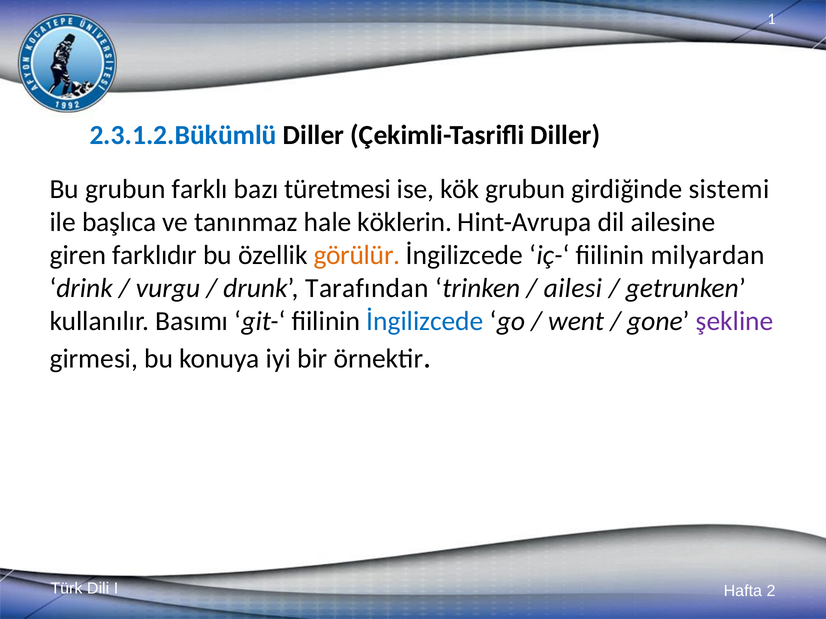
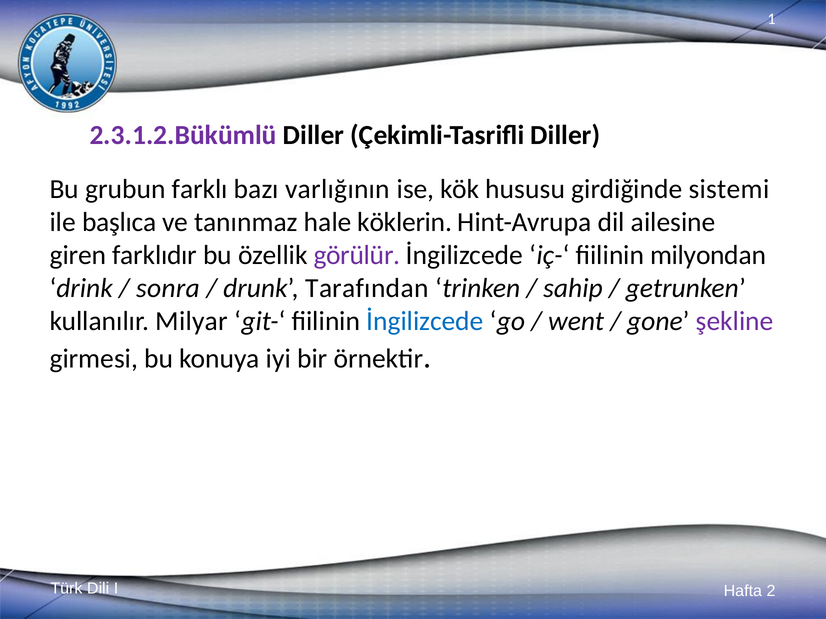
2.3.1.2.Bükümlü colour: blue -> purple
türetmesi: türetmesi -> varlığının
kök grubun: grubun -> hususu
görülür colour: orange -> purple
milyardan: milyardan -> milyondan
vurgu: vurgu -> sonra
ailesi: ailesi -> sahip
Basımı: Basımı -> Milyar
